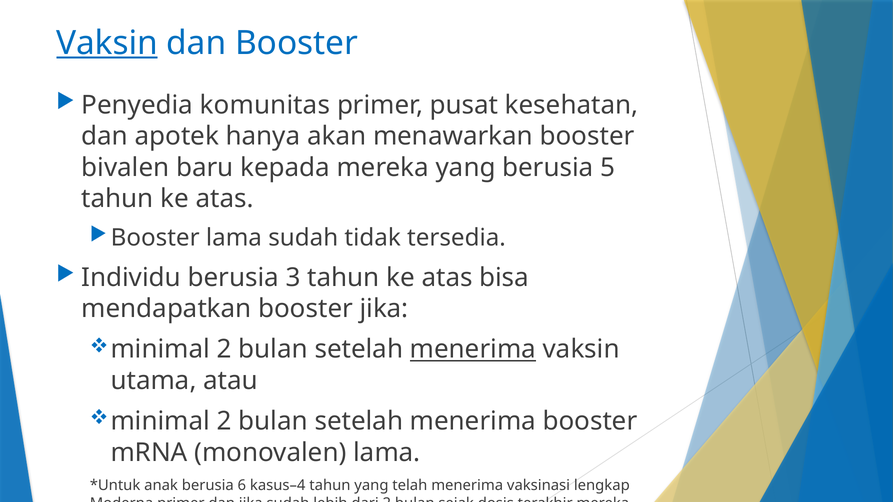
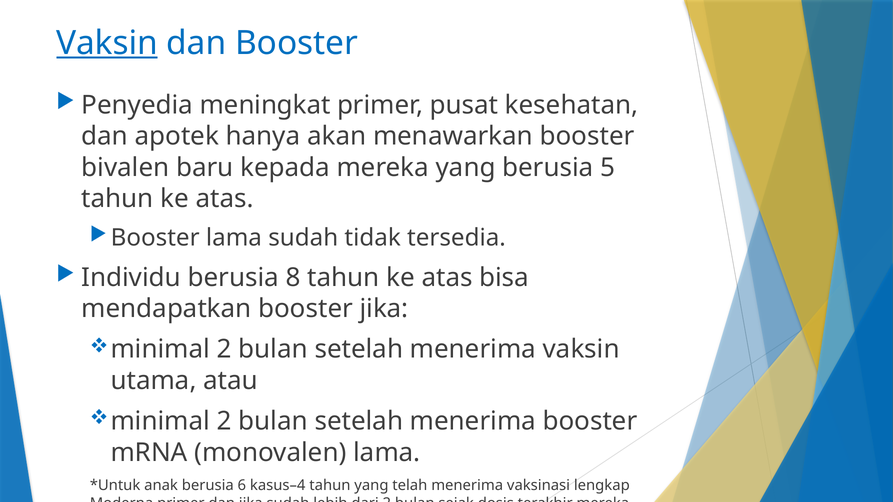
komunitas: komunitas -> meningkat
3: 3 -> 8
menerima at (473, 350) underline: present -> none
